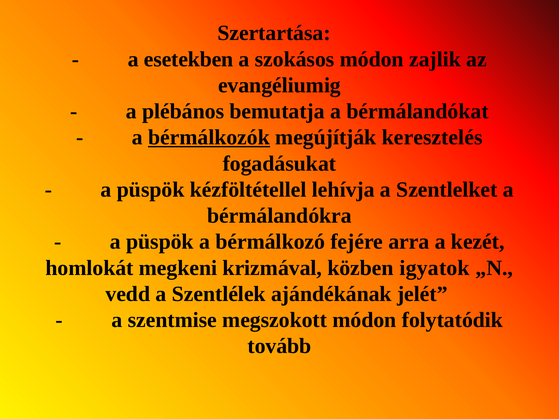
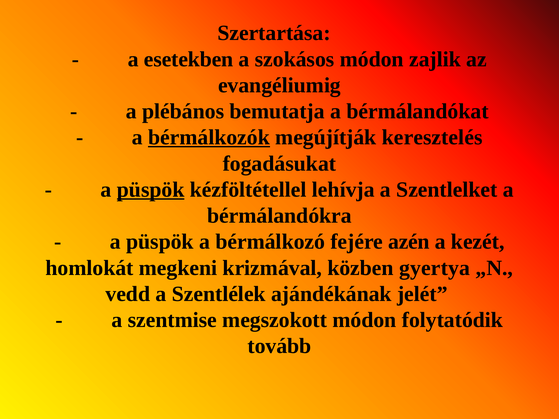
püspök at (151, 190) underline: none -> present
arra: arra -> azén
igyatok: igyatok -> gyertya
